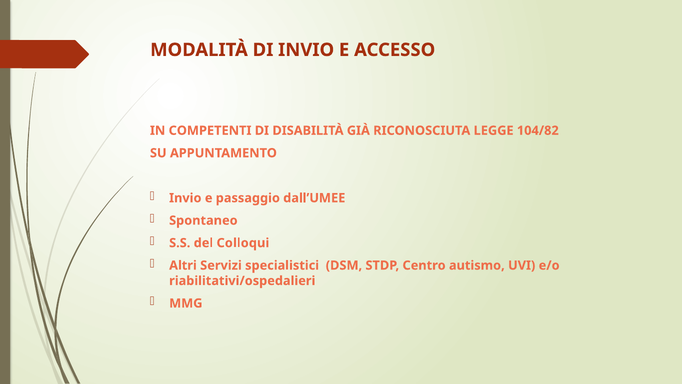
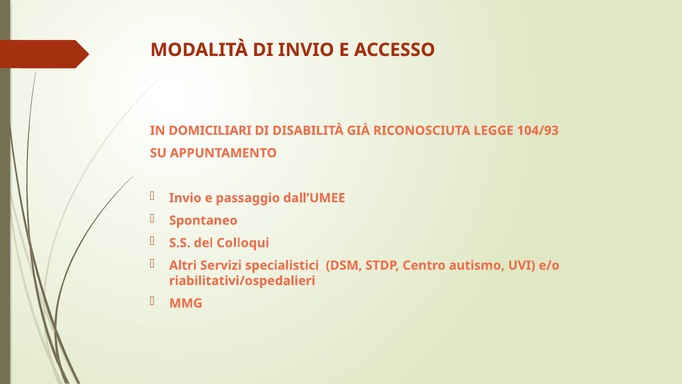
COMPETENTI: COMPETENTI -> DOMICILIARI
104/82: 104/82 -> 104/93
